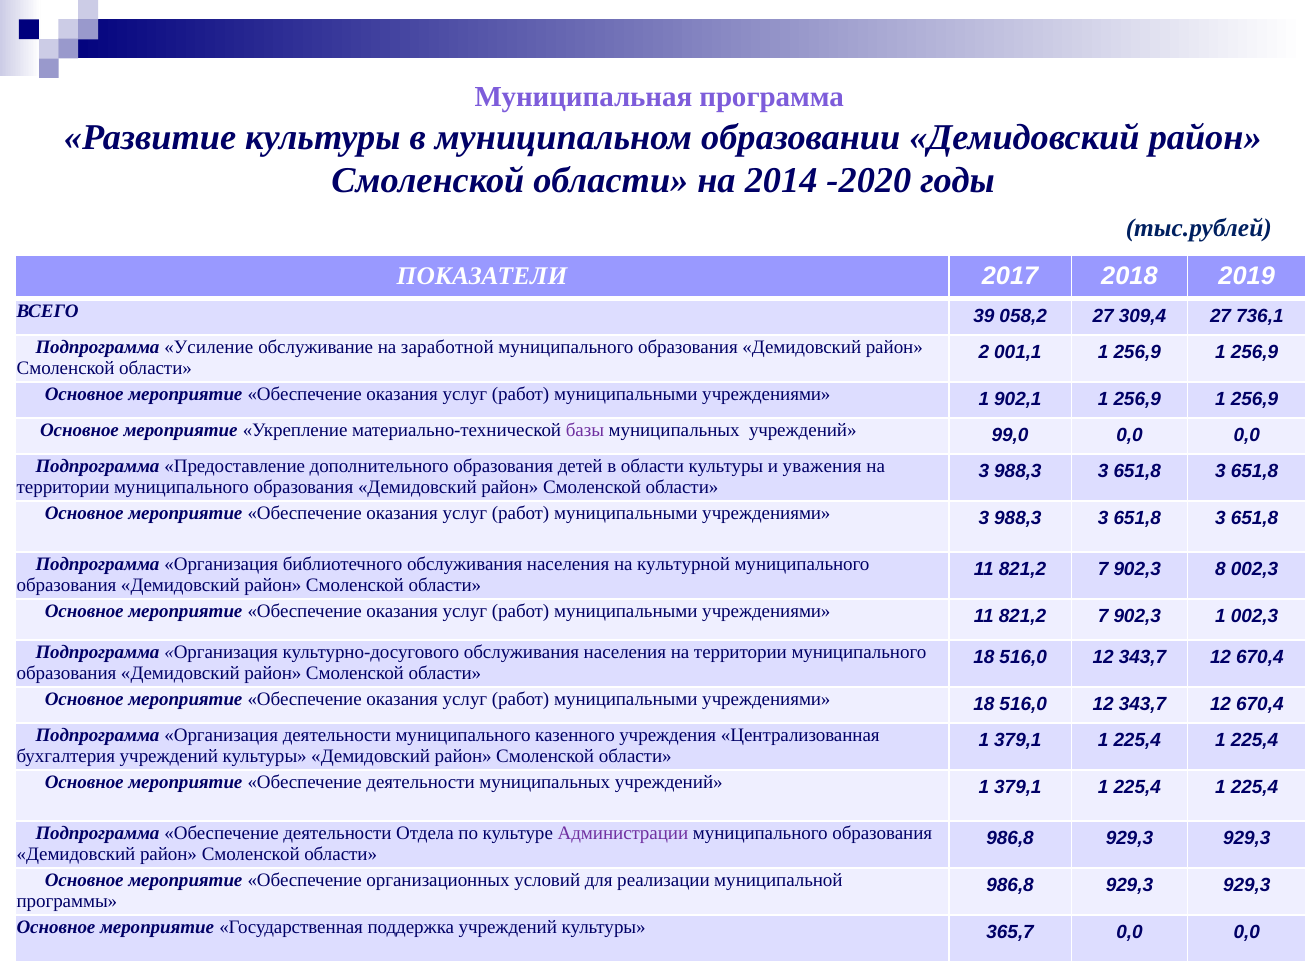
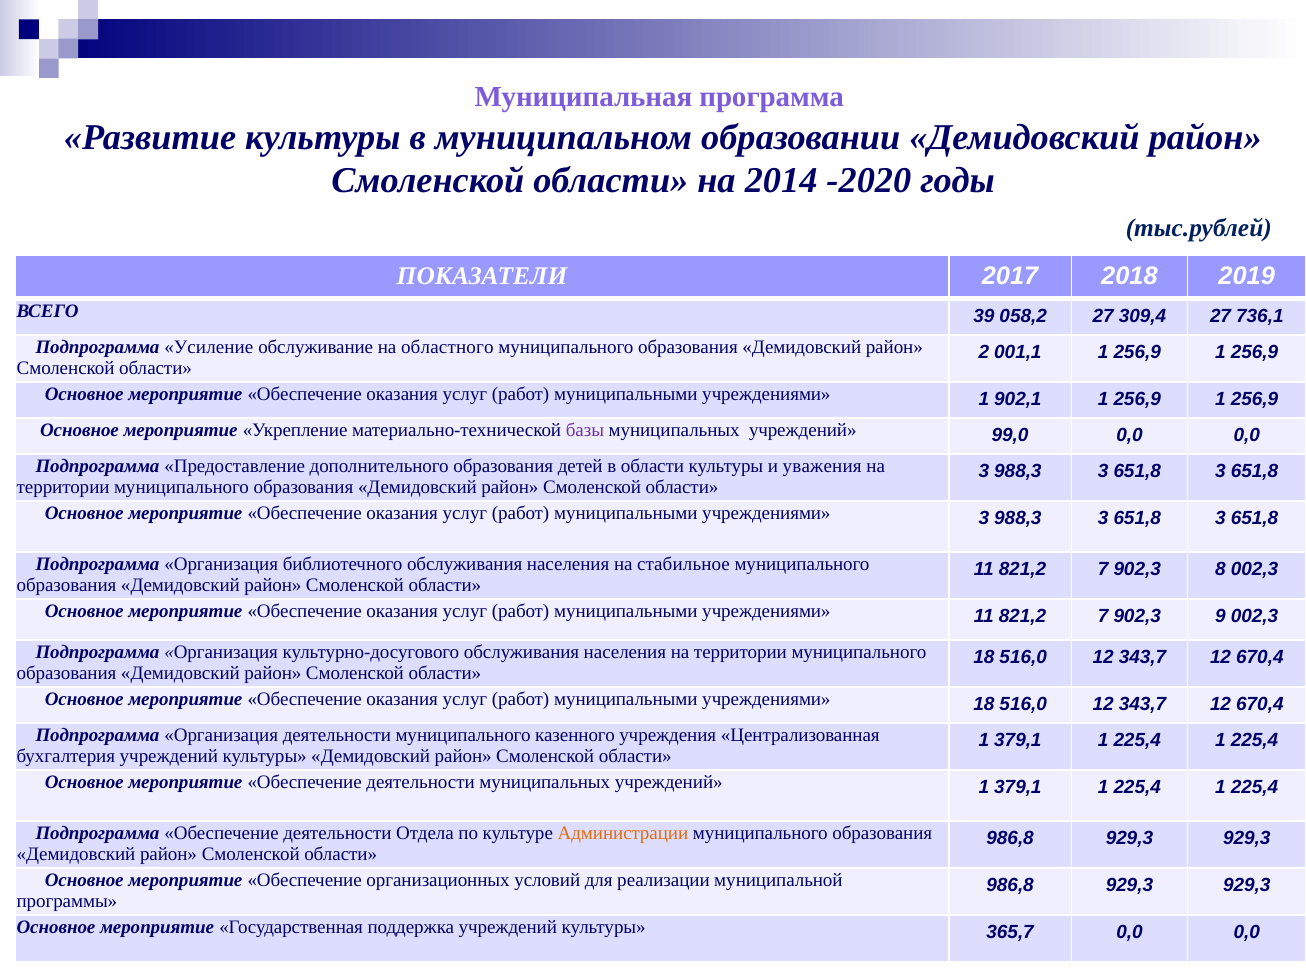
заработной: заработной -> областного
культурной: культурной -> стабильное
902,3 1: 1 -> 9
Администрации colour: purple -> orange
